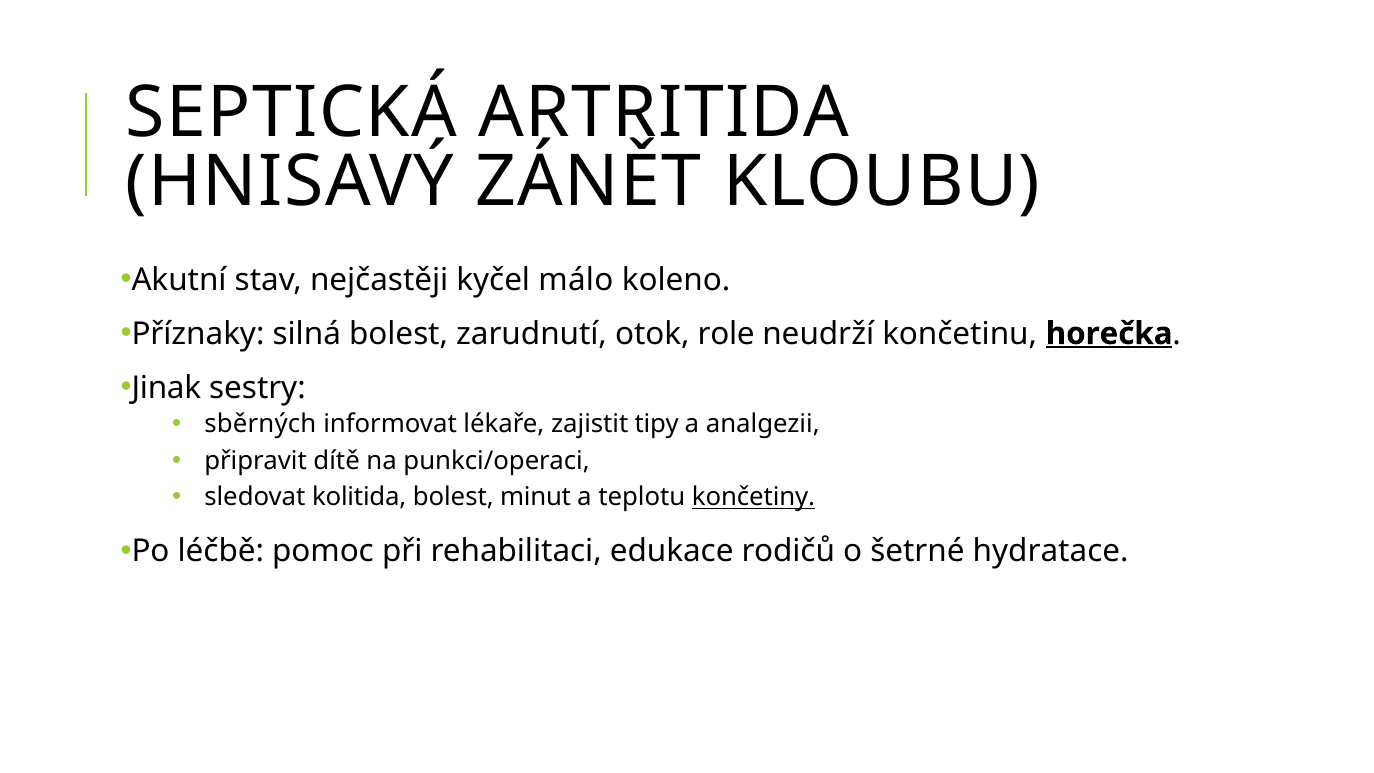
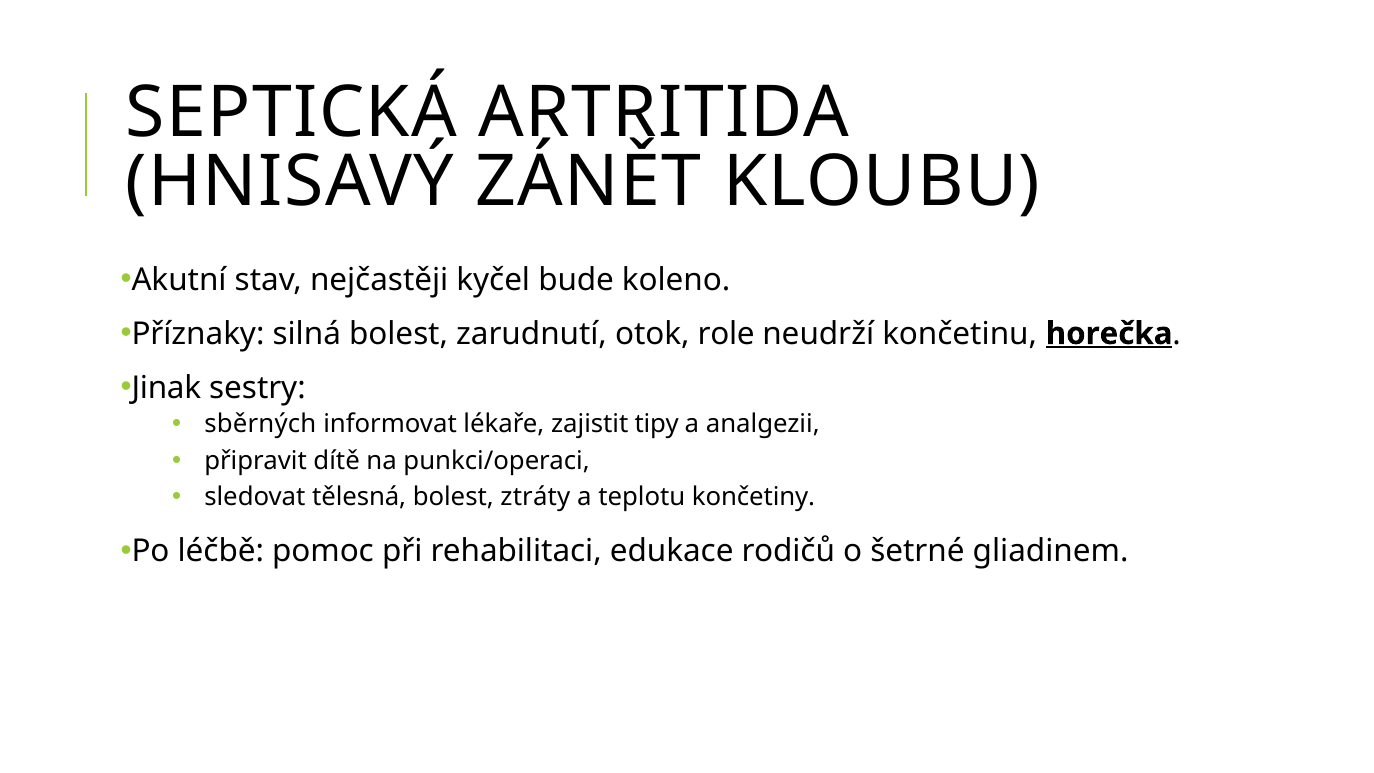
málo: málo -> bude
kolitida: kolitida -> tělesná
minut: minut -> ztráty
končetiny underline: present -> none
hydratace: hydratace -> gliadinem
